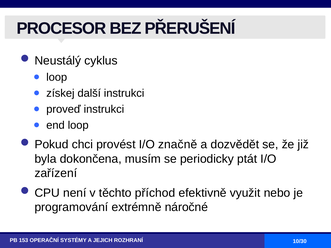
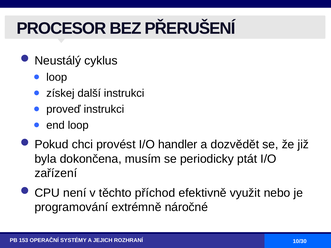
značně: značně -> handler
